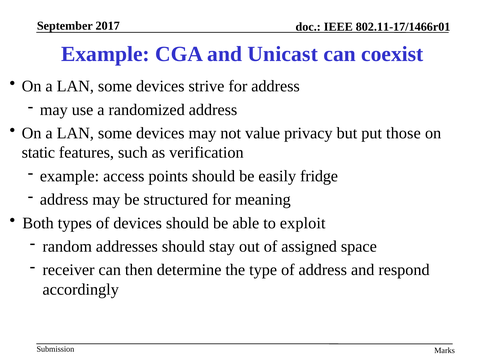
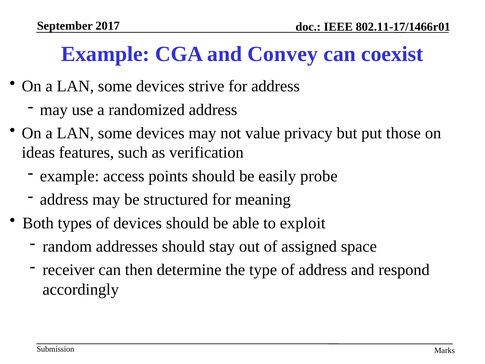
Unicast: Unicast -> Convey
static: static -> ideas
fridge: fridge -> probe
